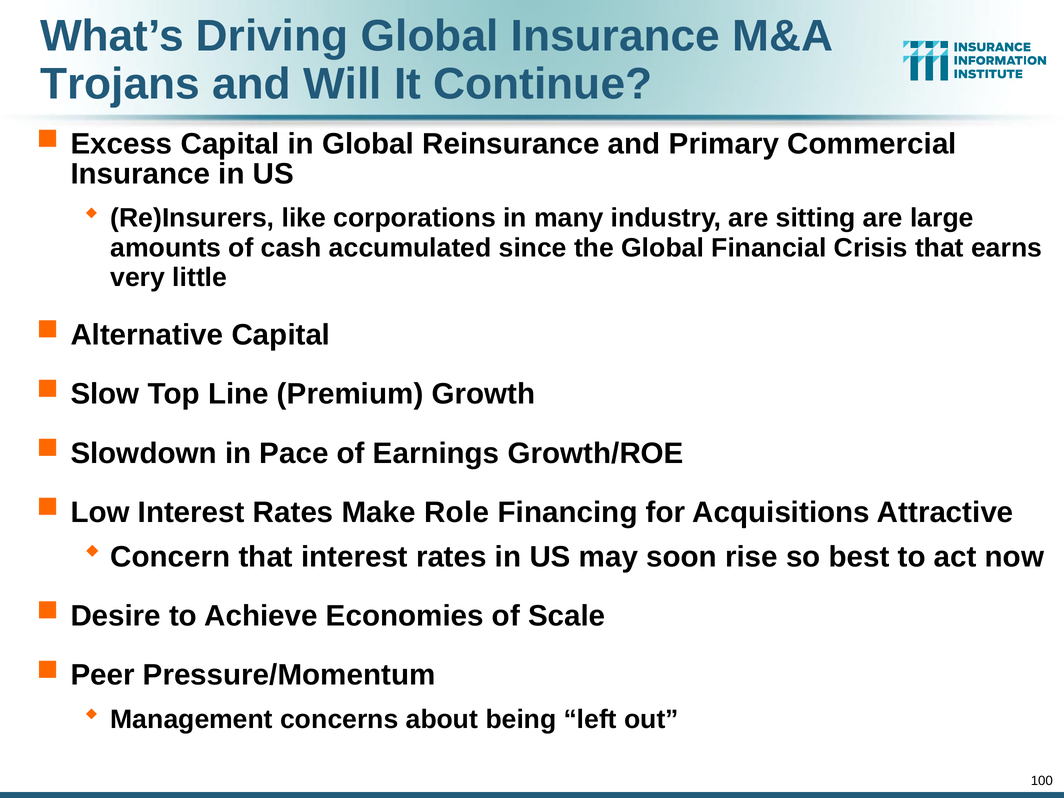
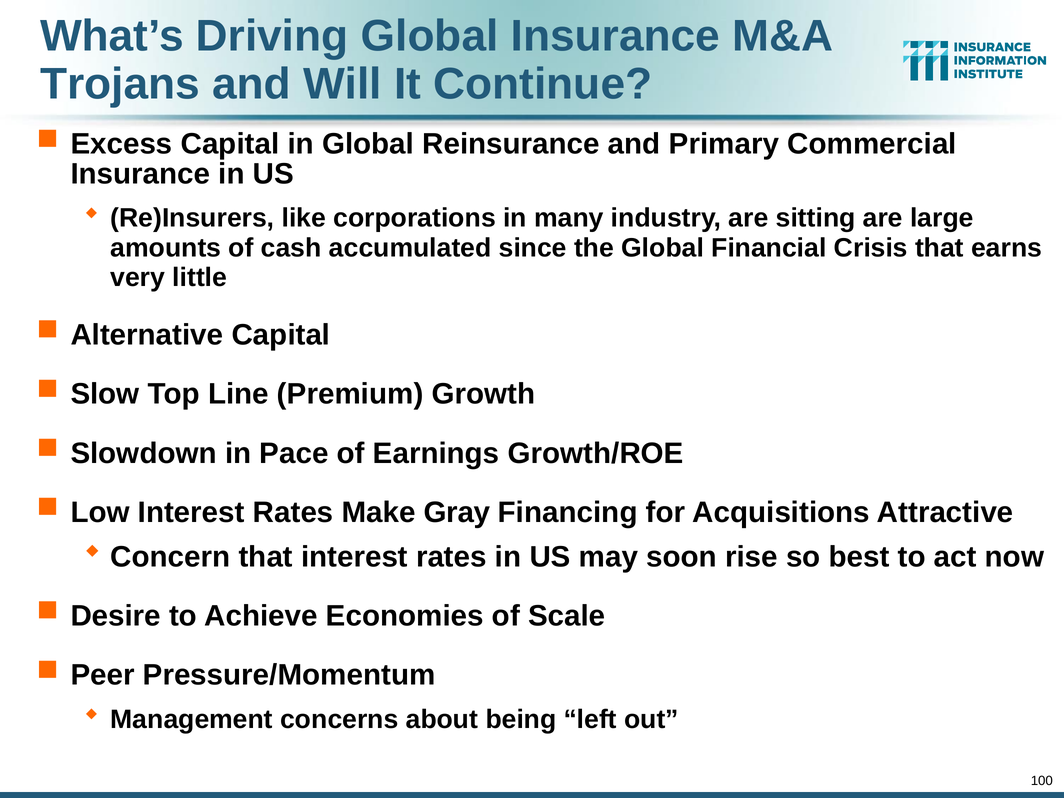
Role: Role -> Gray
